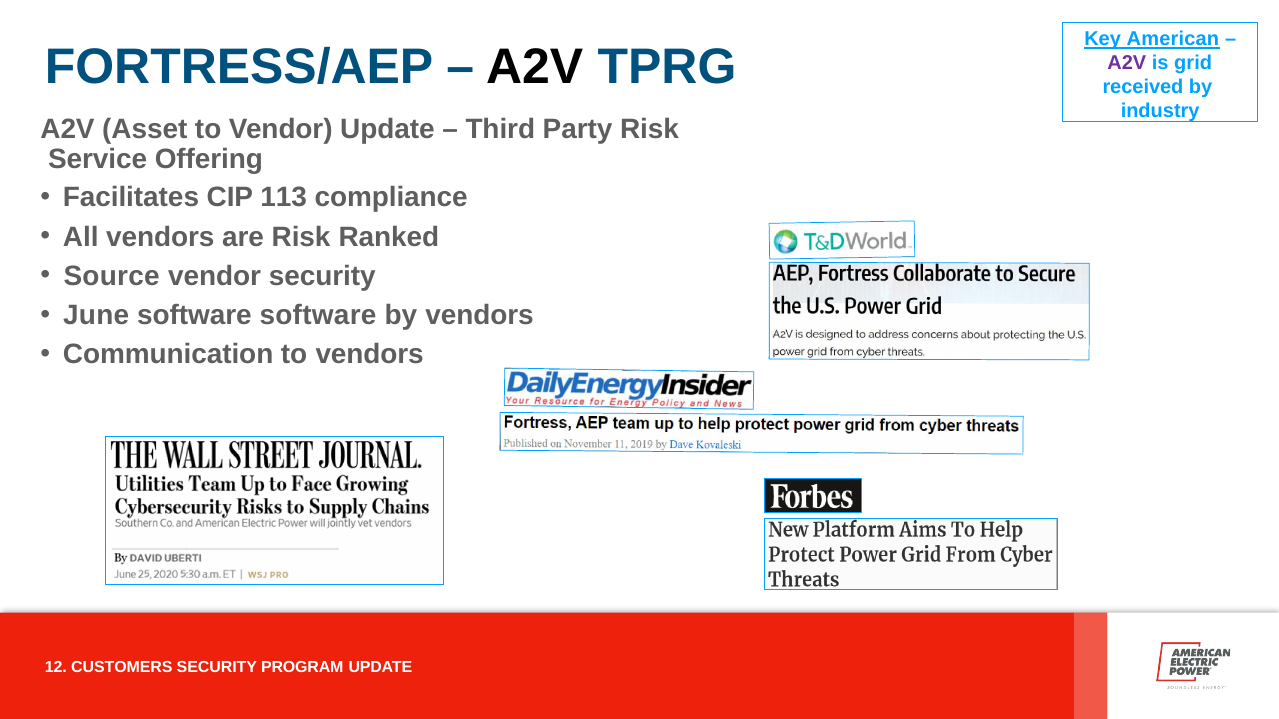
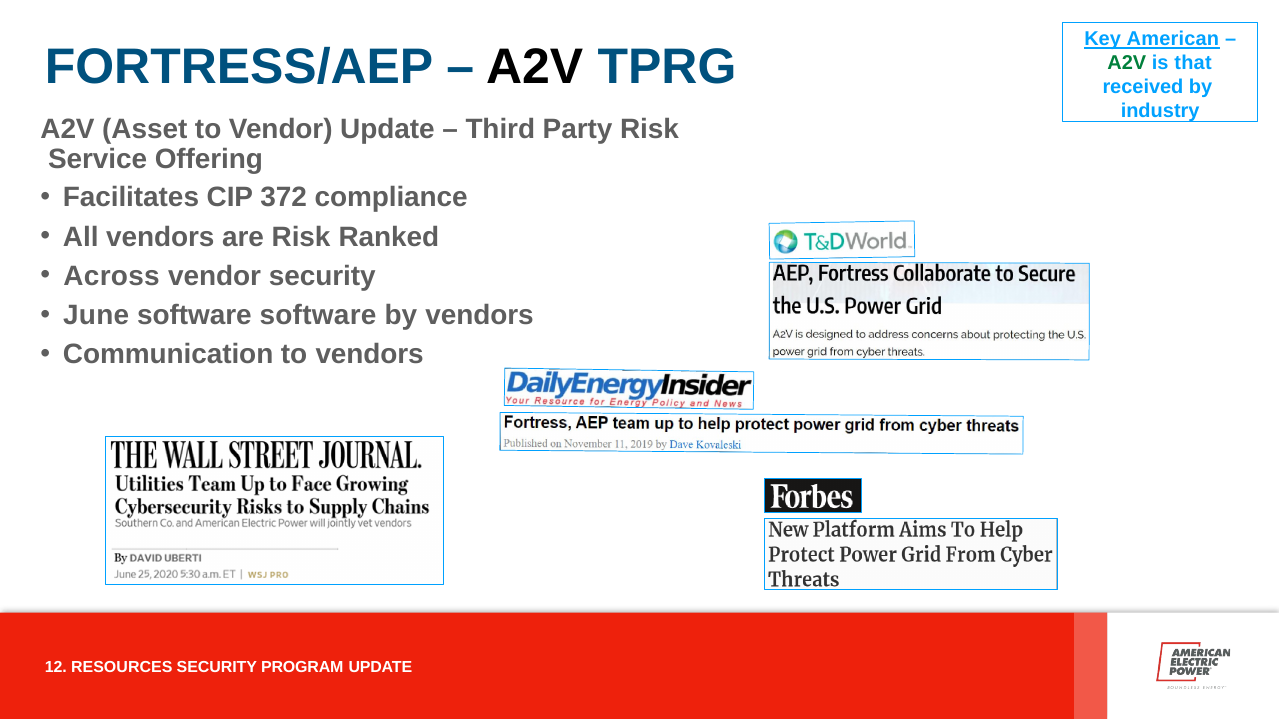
A2V at (1127, 63) colour: purple -> green
grid: grid -> that
113: 113 -> 372
Source: Source -> Across
CUSTOMERS: CUSTOMERS -> RESOURCES
